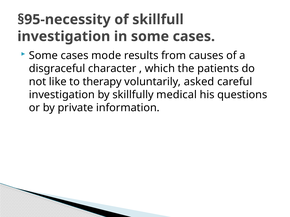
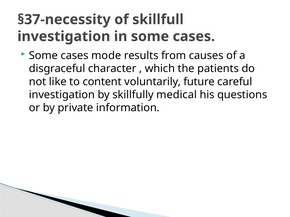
§95-necessity: §95-necessity -> §37-necessity
therapy: therapy -> content
asked: asked -> future
